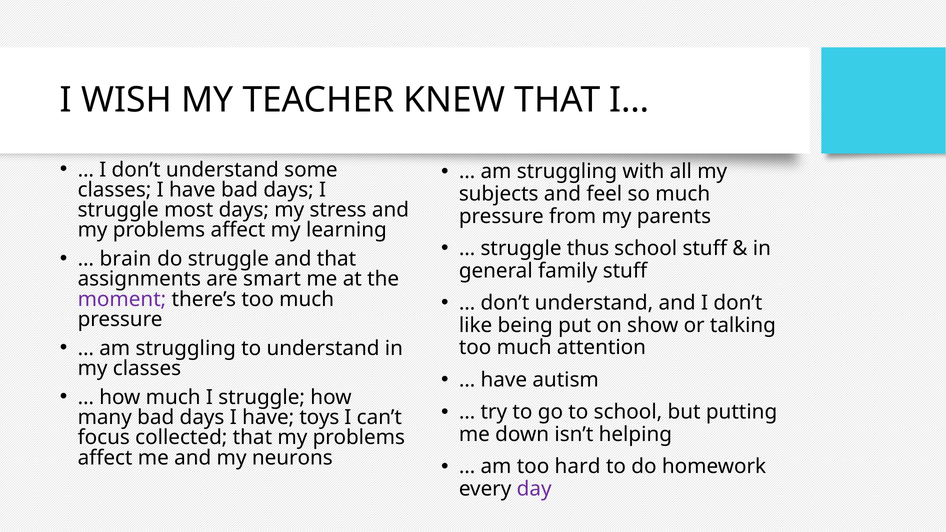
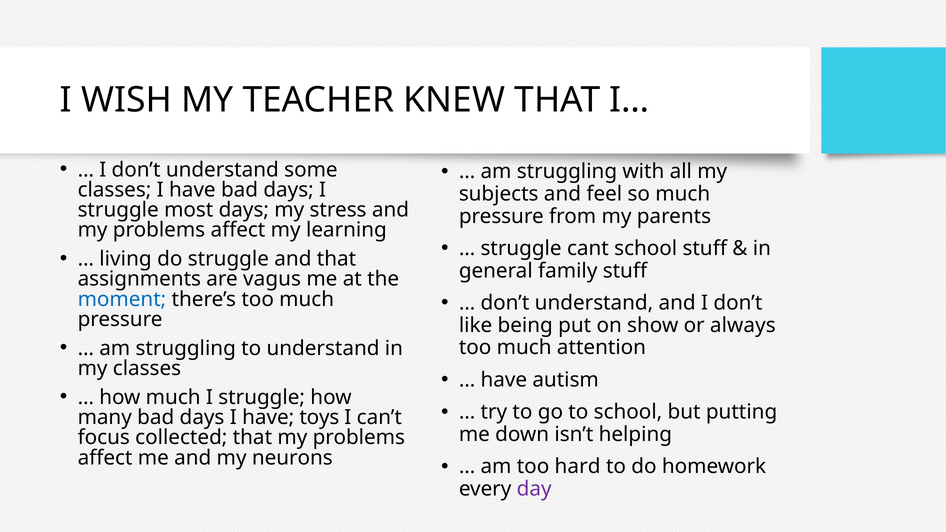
thus: thus -> cant
brain: brain -> living
smart: smart -> vagus
moment colour: purple -> blue
talking: talking -> always
